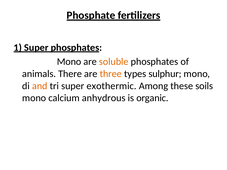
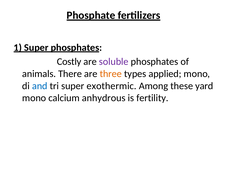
Mono at (69, 62): Mono -> Costly
soluble colour: orange -> purple
sulphur: sulphur -> applied
and colour: orange -> blue
soils: soils -> yard
organic: organic -> fertility
